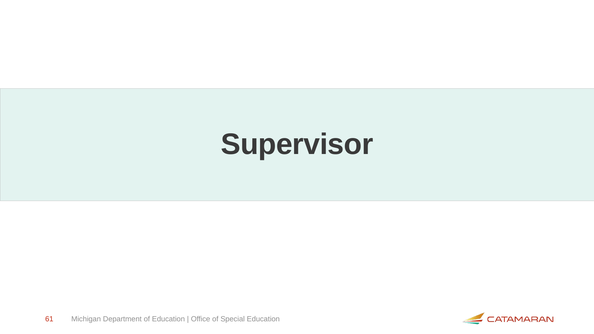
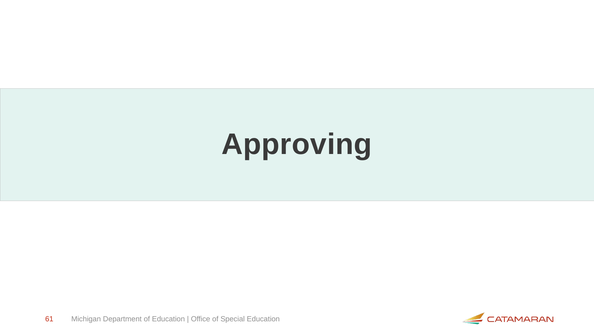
Supervisor: Supervisor -> Approving
